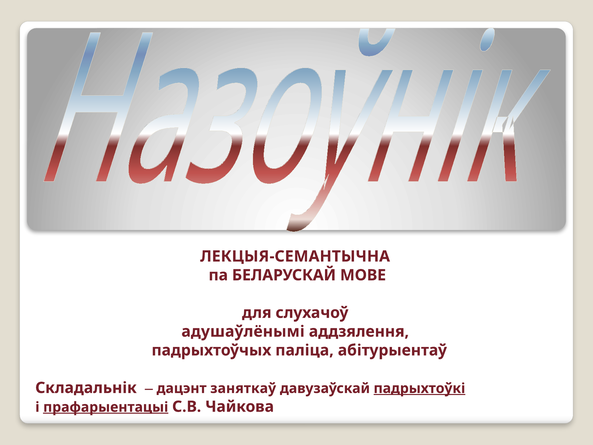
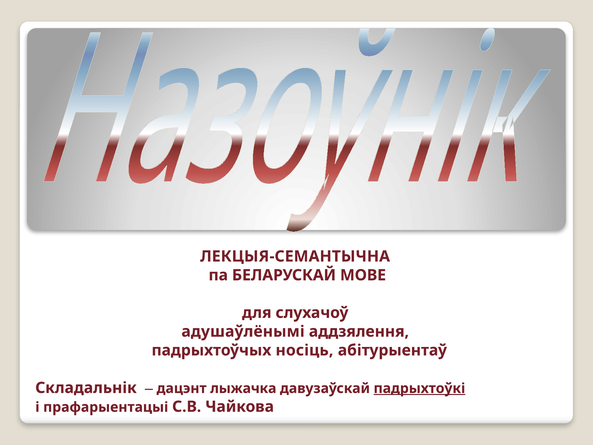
паліца: паліца -> носіць
заняткаў: заняткаў -> лыжачка
прафарыентацыі underline: present -> none
